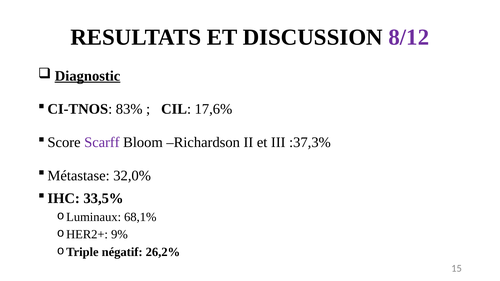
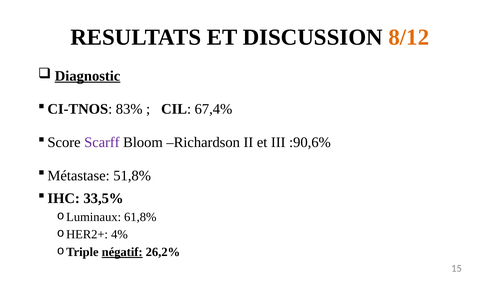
8/12 colour: purple -> orange
17,6%: 17,6% -> 67,4%
:37,3%: :37,3% -> :90,6%
32,0%: 32,0% -> 51,8%
68,1%: 68,1% -> 61,8%
9%: 9% -> 4%
négatif underline: none -> present
